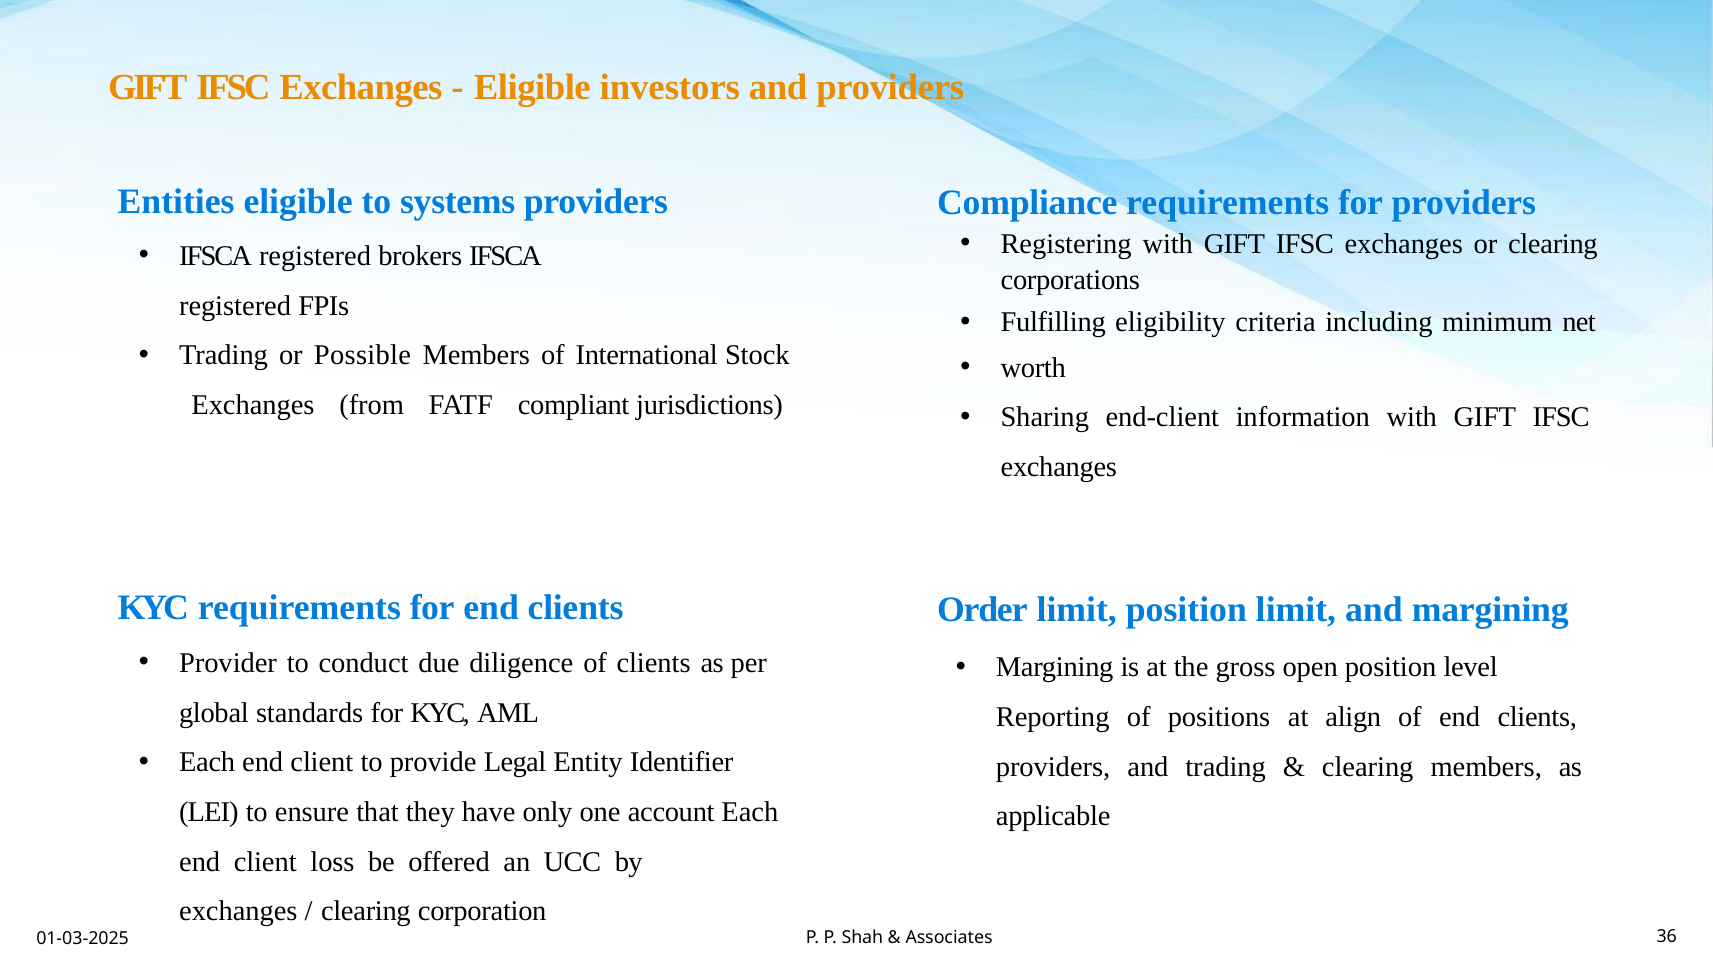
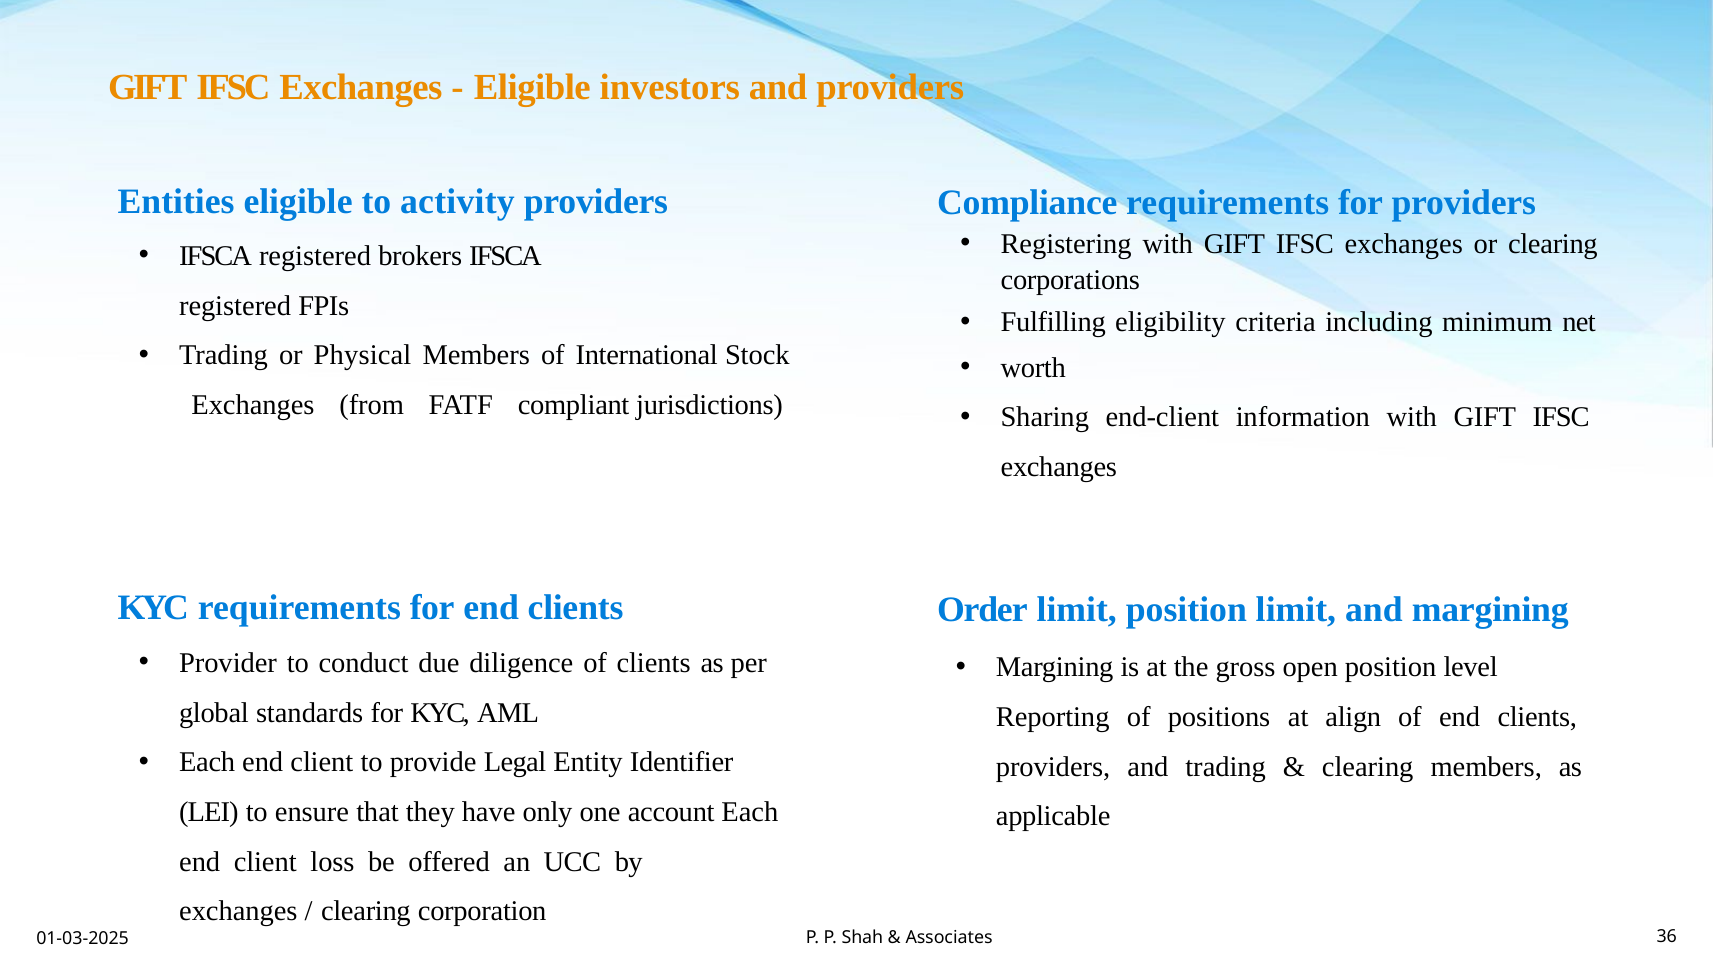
systems: systems -> activity
Possible: Possible -> Physical
